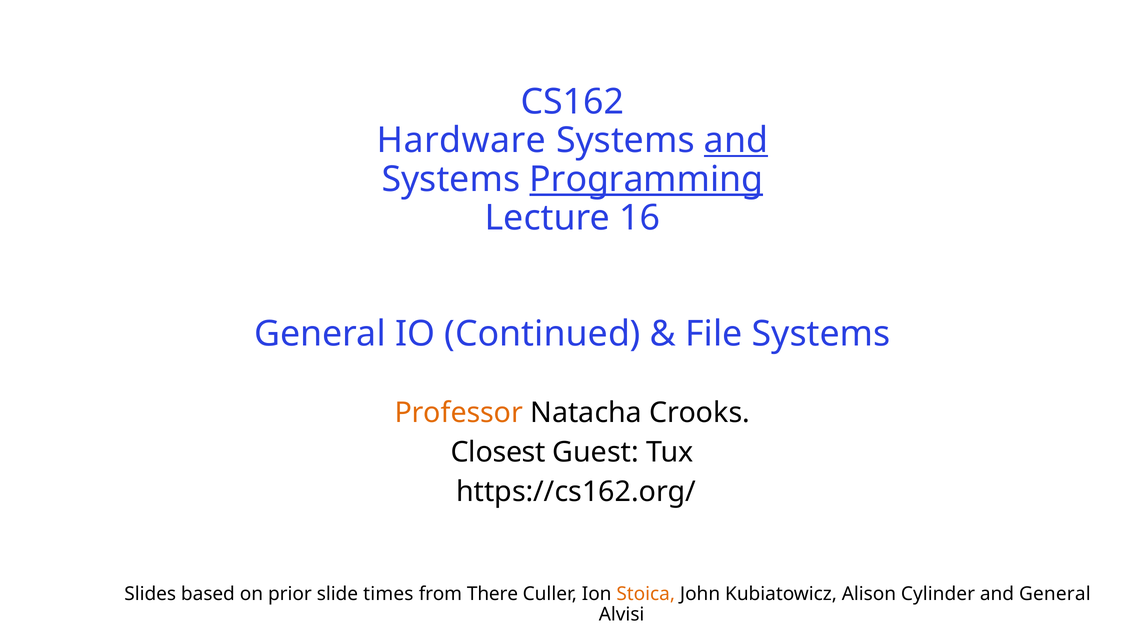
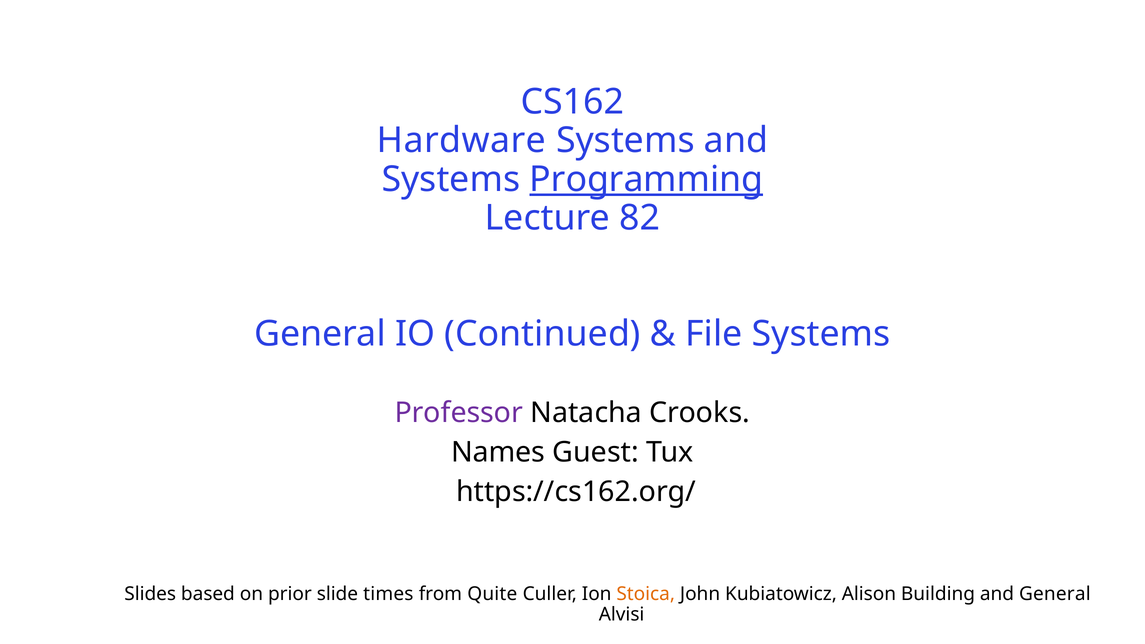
and at (736, 141) underline: present -> none
16: 16 -> 82
Professor colour: orange -> purple
Closest: Closest -> Names
There: There -> Quite
Cylinder: Cylinder -> Building
